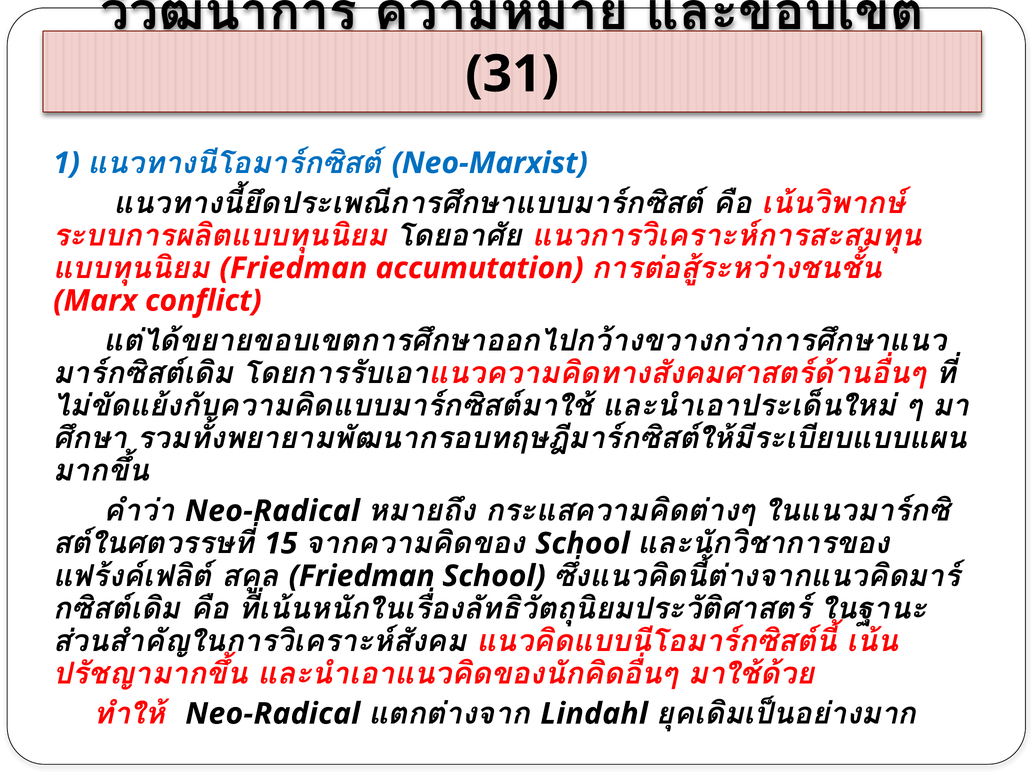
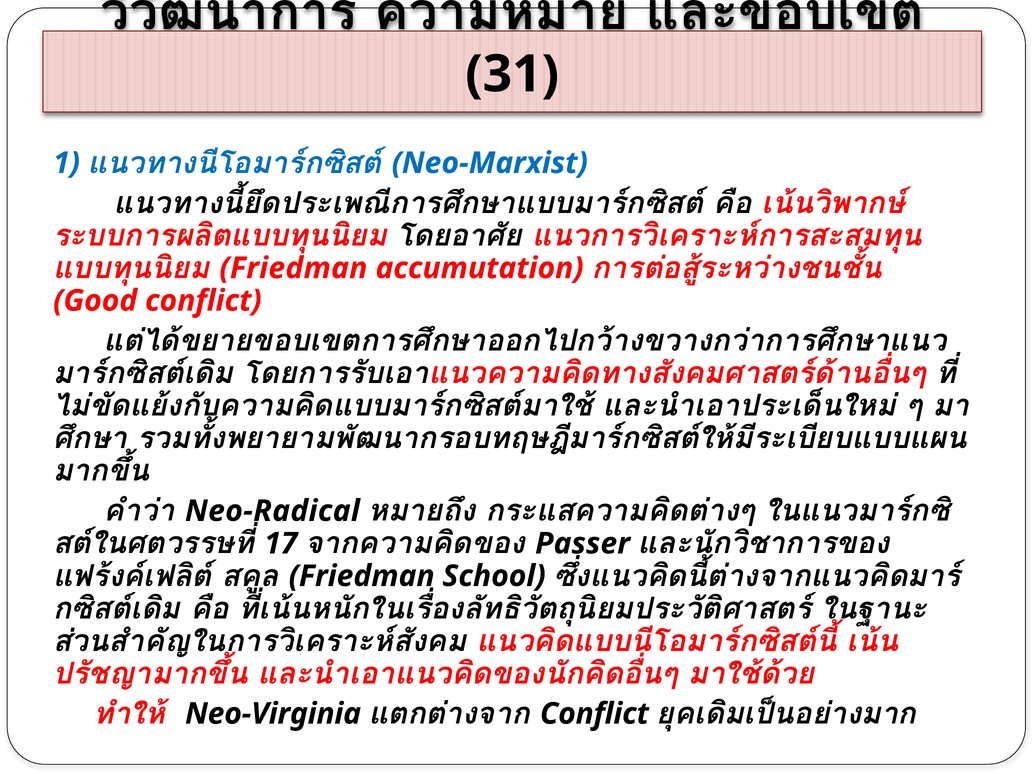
Marx: Marx -> Good
15: 15 -> 17
School at (582, 543): School -> Passer
Neo-Radical at (273, 714): Neo-Radical -> Neo-Virginia
Lindahl at (594, 714): Lindahl -> Conflict
